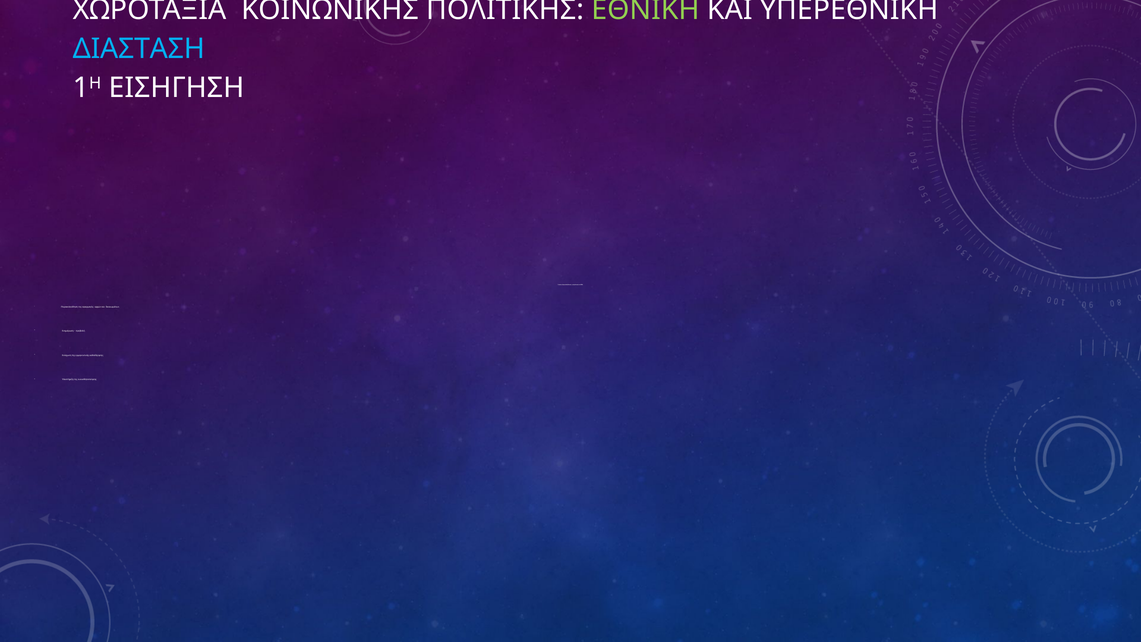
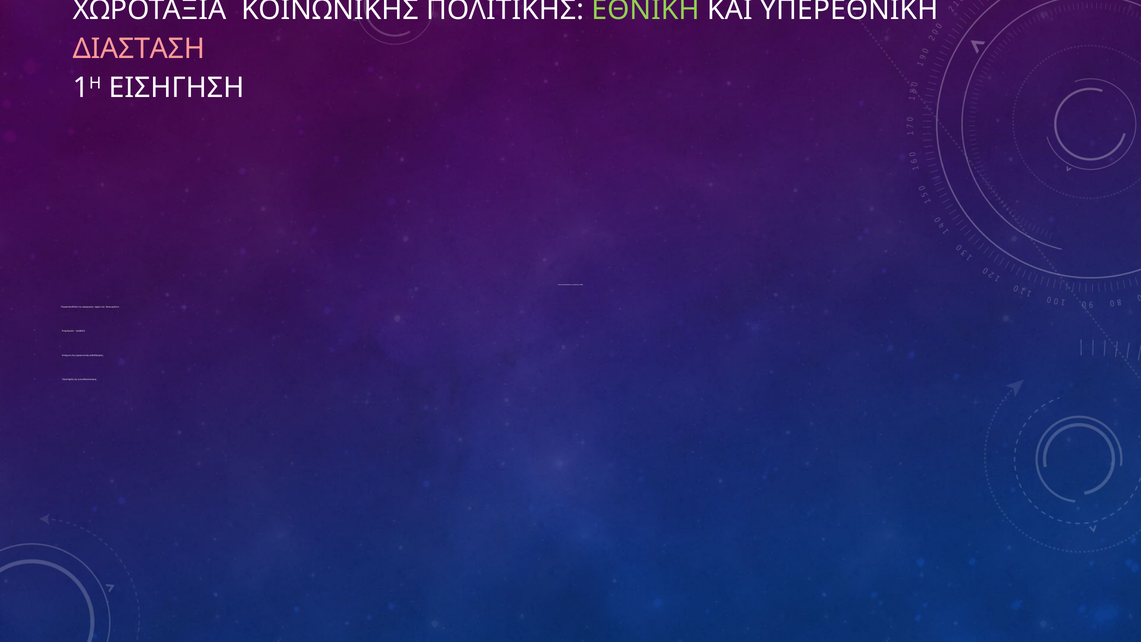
ΔΙΑΣΤΑΣΗ colour: light blue -> pink
